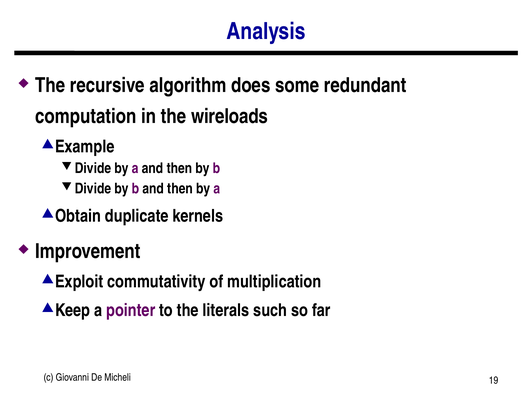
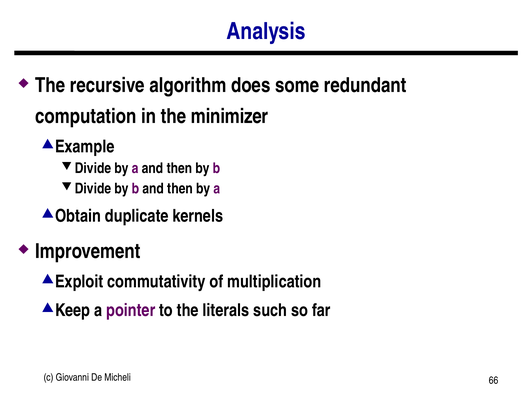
wireloads: wireloads -> minimizer
19: 19 -> 66
